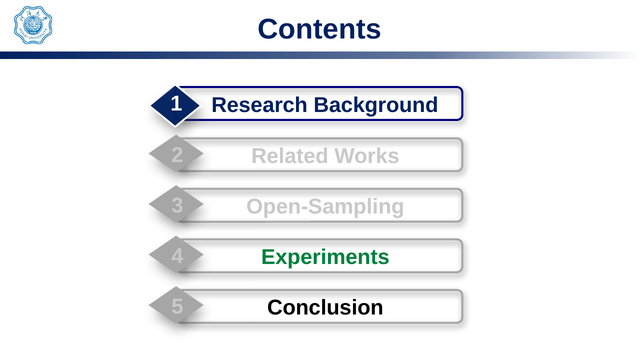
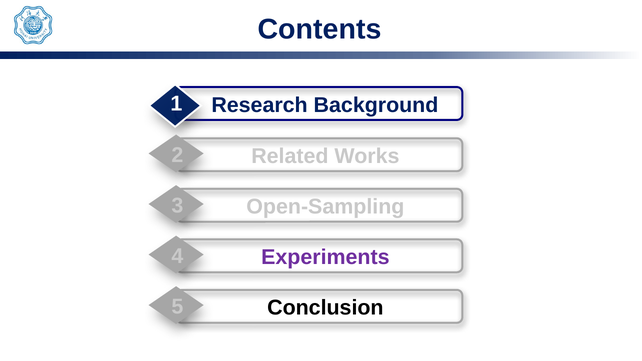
Experiments colour: green -> purple
